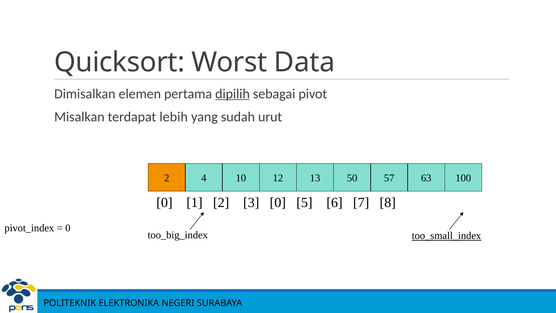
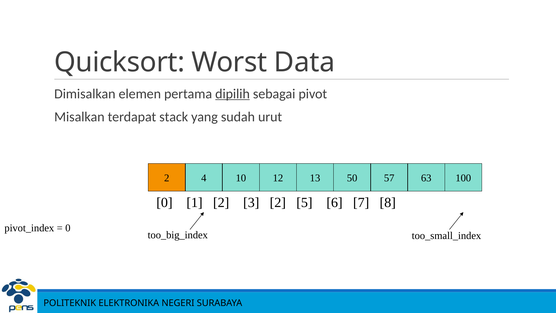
lebih: lebih -> stack
3 0: 0 -> 2
too_small_index underline: present -> none
